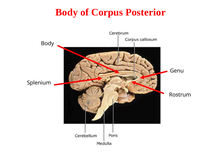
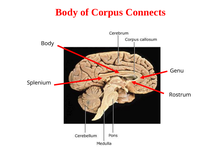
Posterior: Posterior -> Connects
